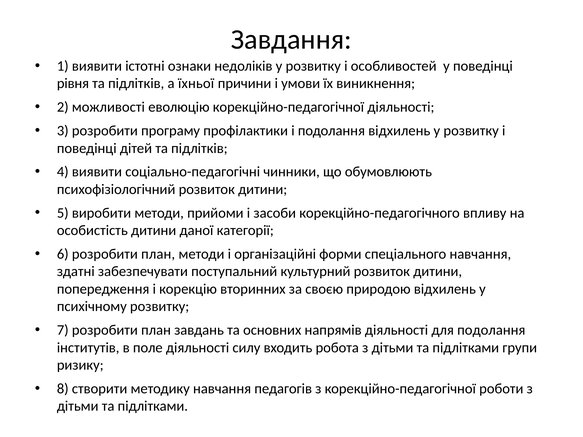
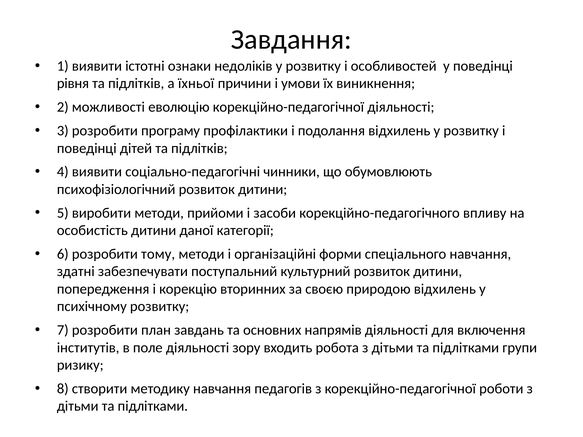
6 розробити план: план -> тому
для подолання: подолання -> включення
силу: силу -> зору
